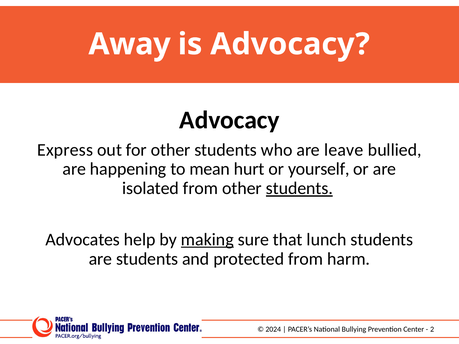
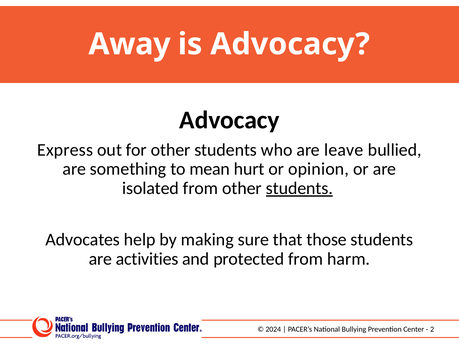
happening: happening -> something
yourself: yourself -> opinion
making underline: present -> none
lunch: lunch -> those
are students: students -> activities
